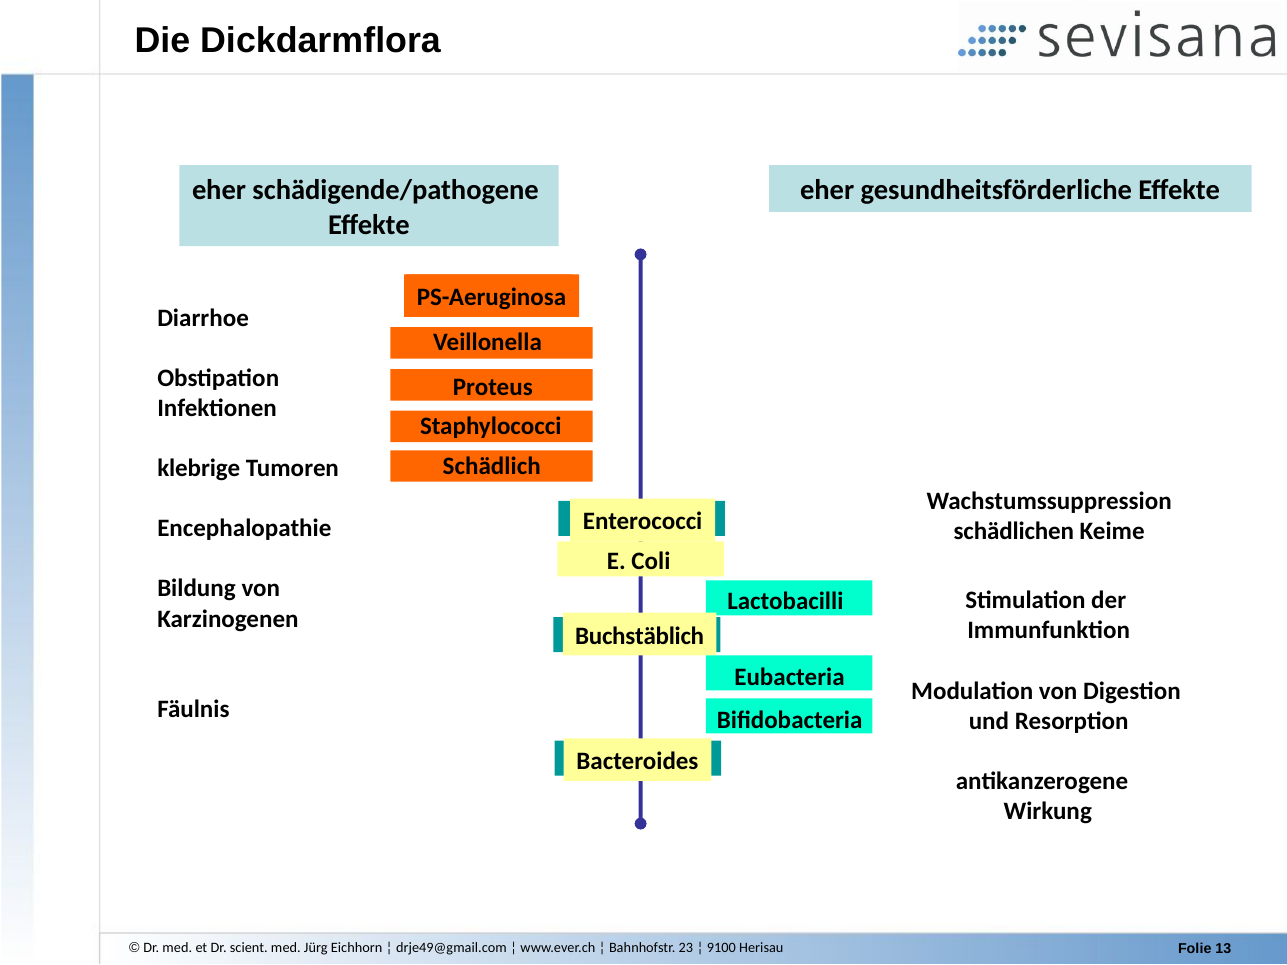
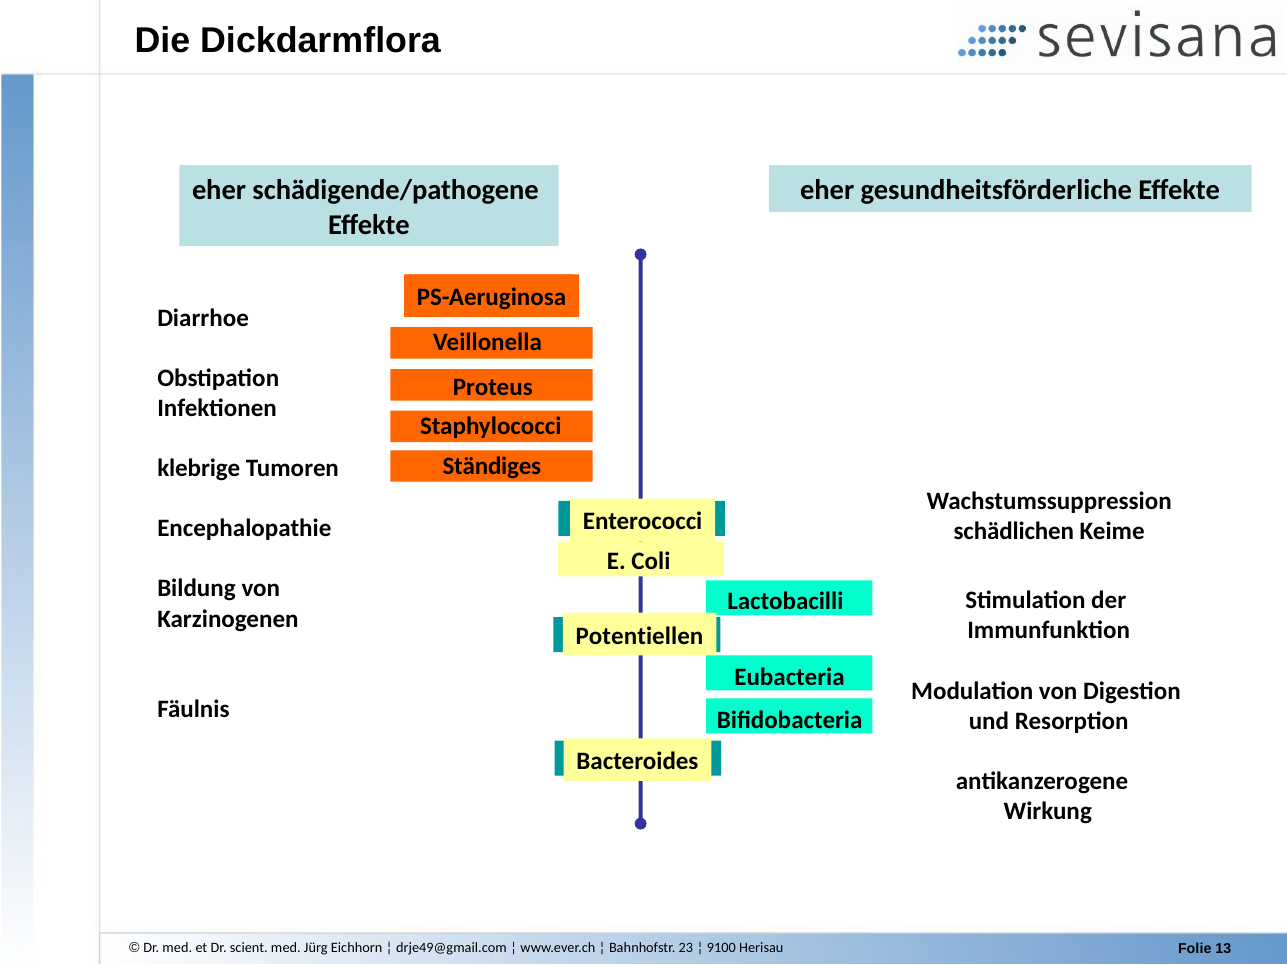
Schädlich: Schädlich -> Ständiges
Buchstäblich: Buchstäblich -> Potentiellen
